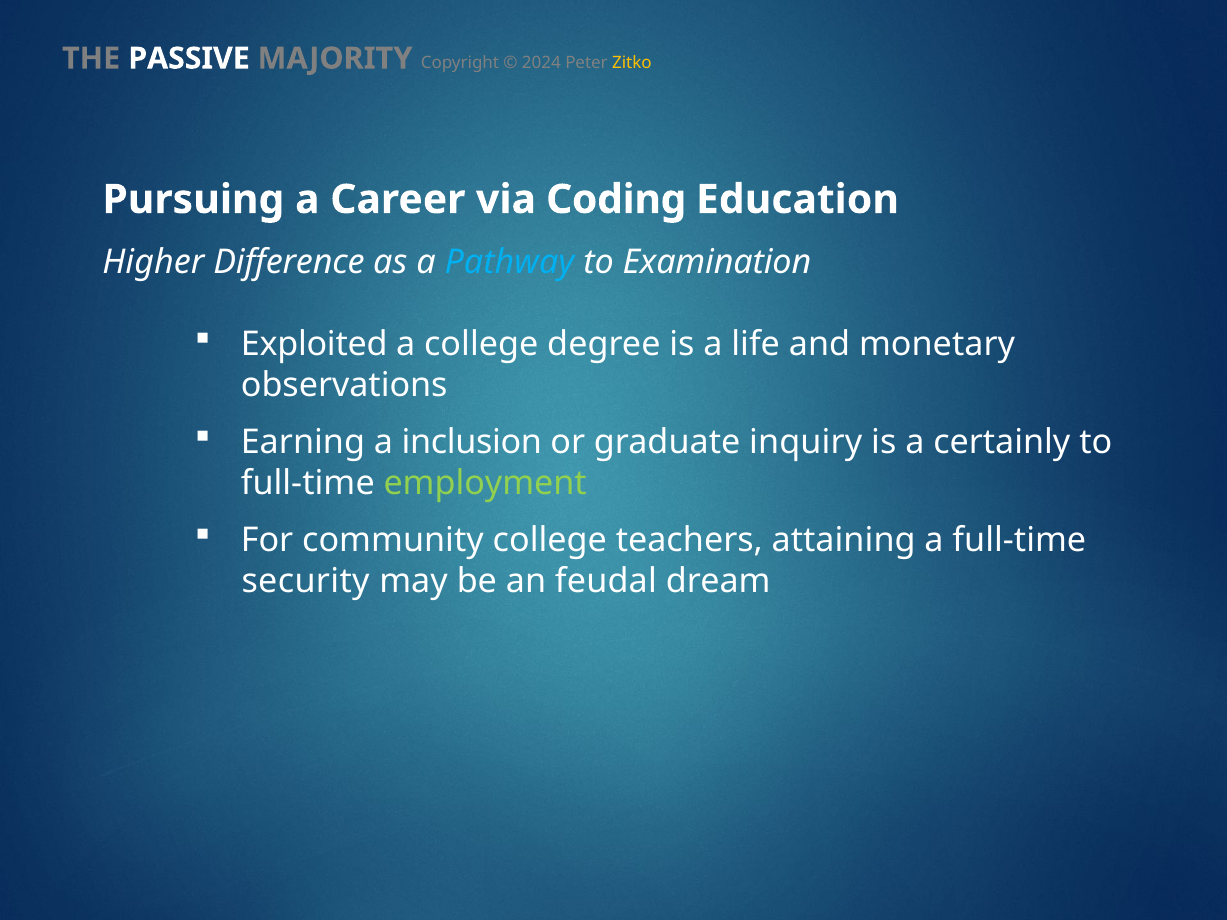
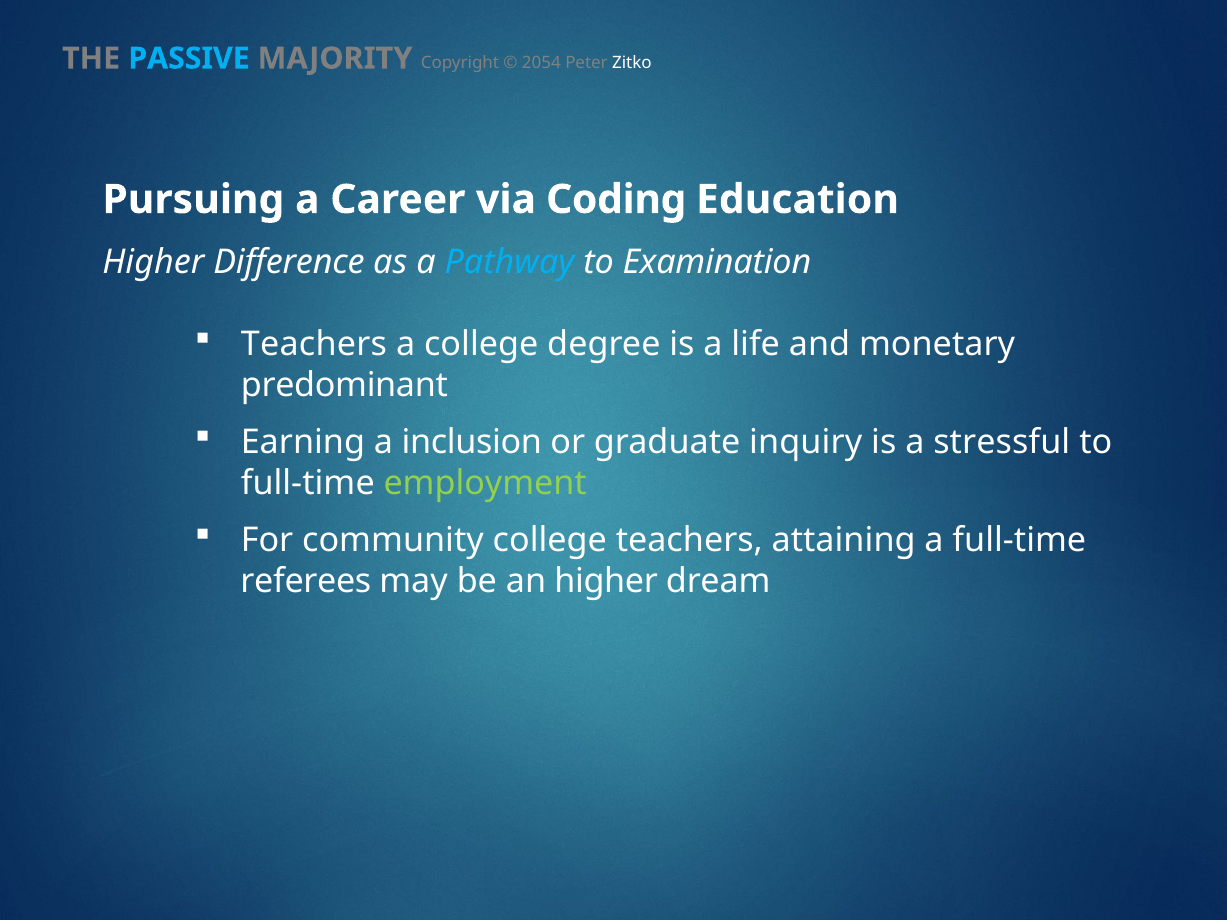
PASSIVE colour: white -> light blue
2024: 2024 -> 2054
Zitko colour: yellow -> white
Exploited at (314, 344): Exploited -> Teachers
observations: observations -> predominant
certainly: certainly -> stressful
security: security -> referees
an feudal: feudal -> higher
